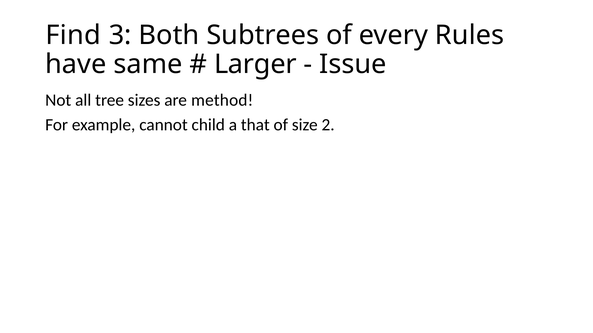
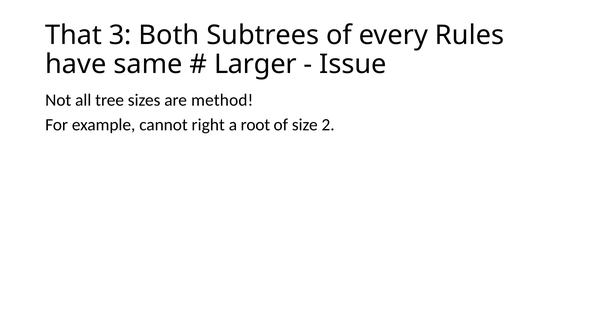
Find: Find -> That
child: child -> right
that: that -> root
